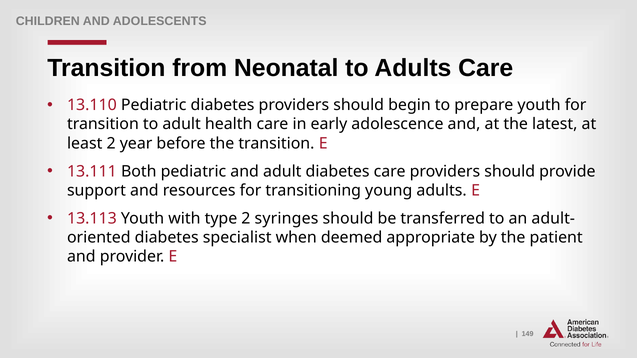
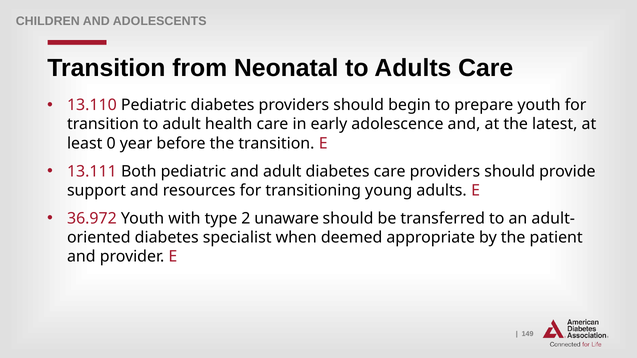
least 2: 2 -> 0
13.113: 13.113 -> 36.972
syringes: syringes -> unaware
